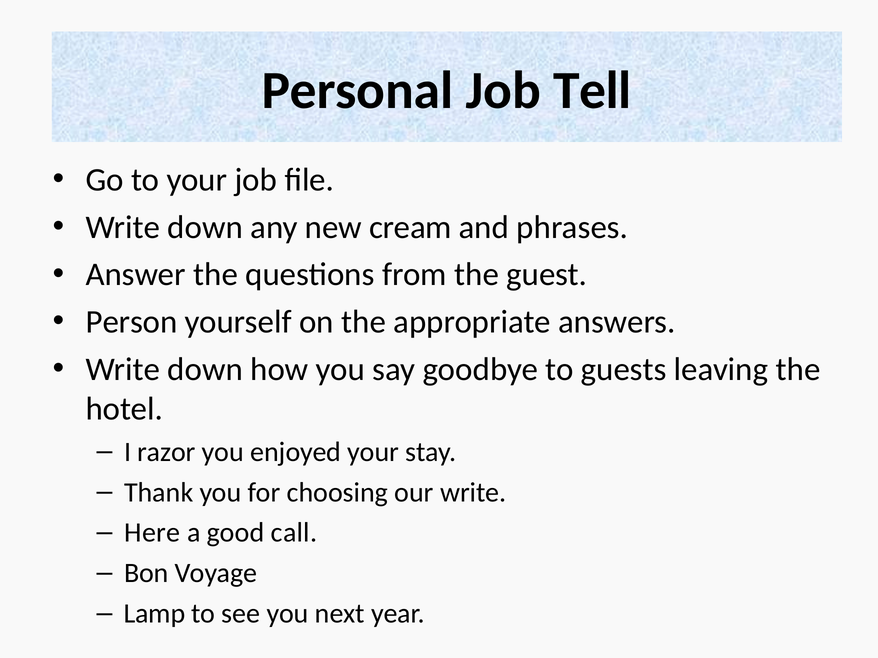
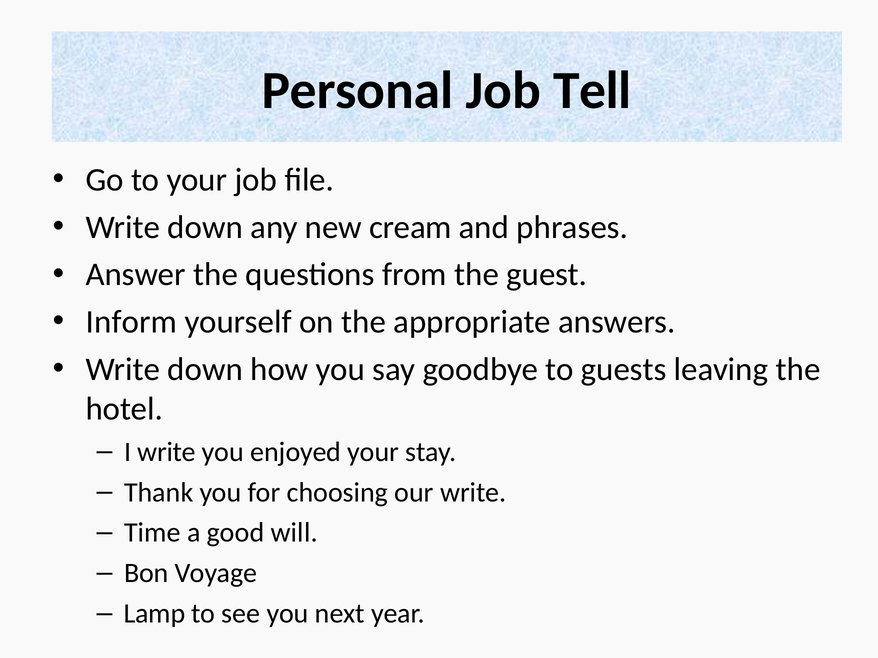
Person: Person -> Inform
I razor: razor -> write
Here: Here -> Time
call: call -> will
